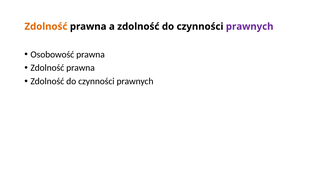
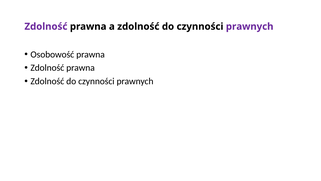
Zdolność at (46, 26) colour: orange -> purple
